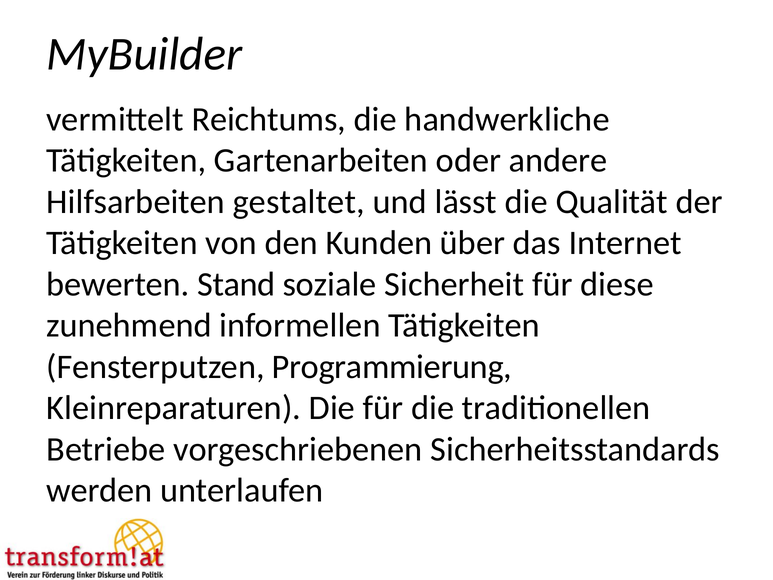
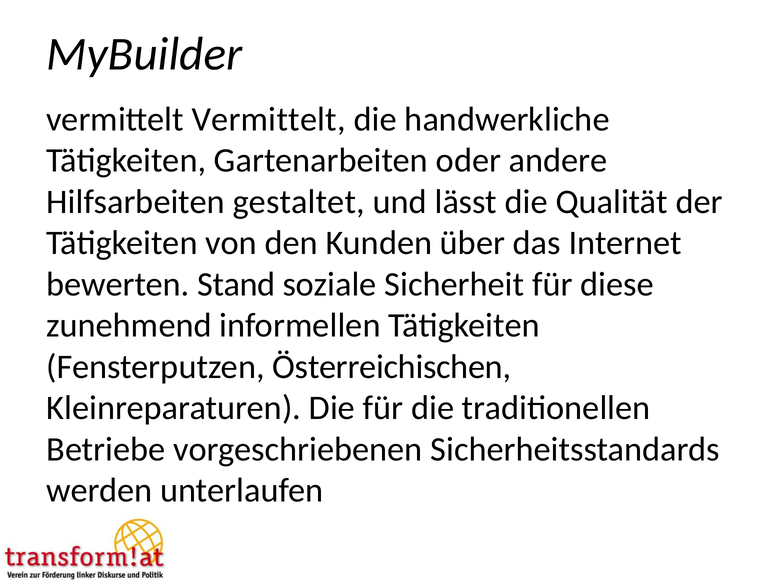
vermittelt Reichtums: Reichtums -> Vermittelt
Programmierung: Programmierung -> Österreichischen
